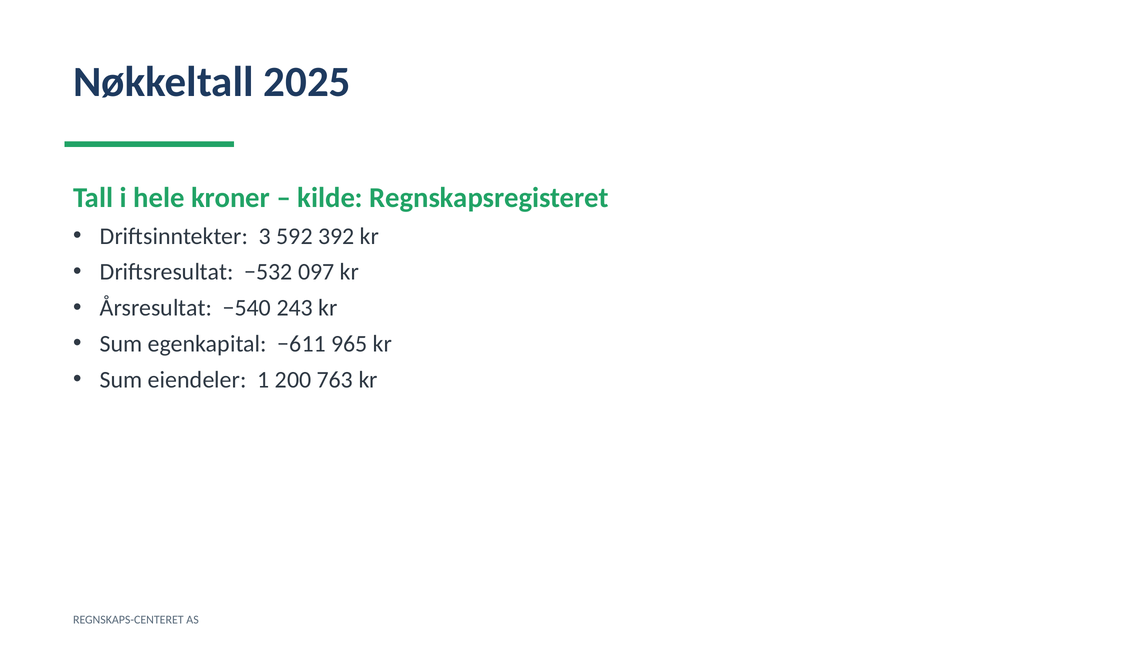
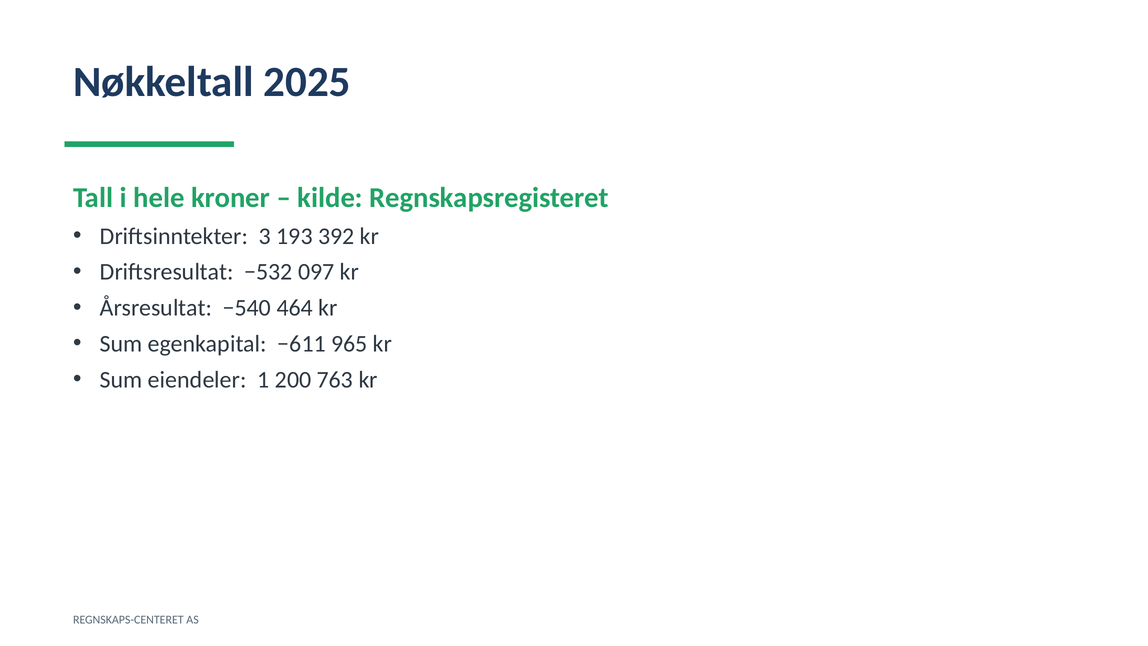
592: 592 -> 193
243: 243 -> 464
